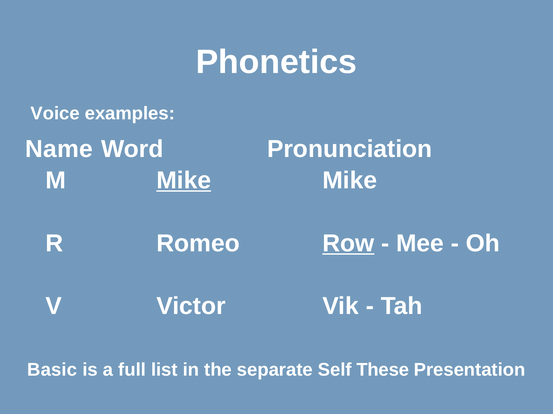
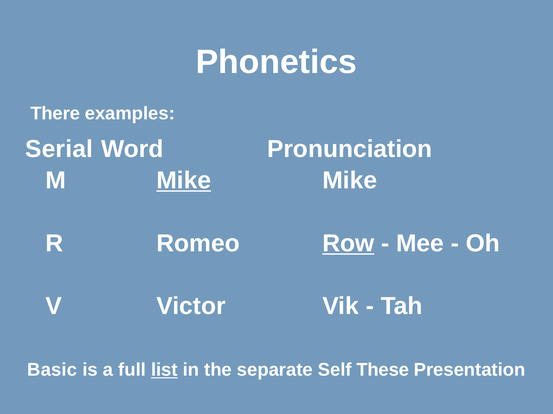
Voice: Voice -> There
Name: Name -> Serial
list underline: none -> present
